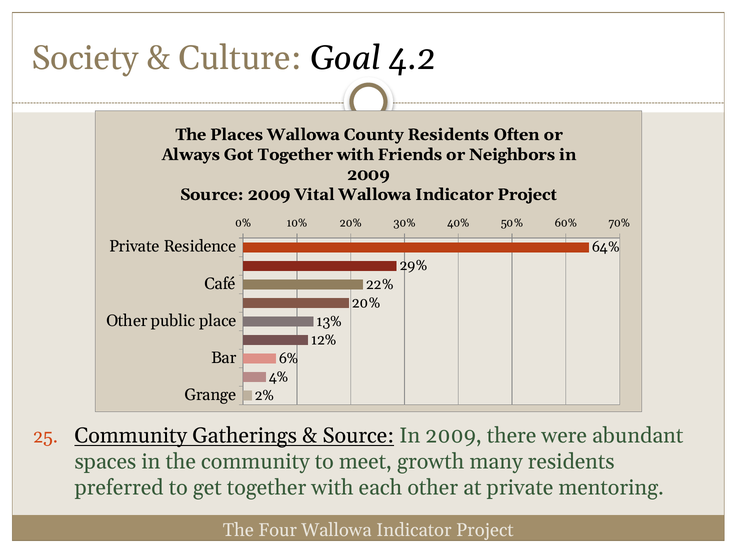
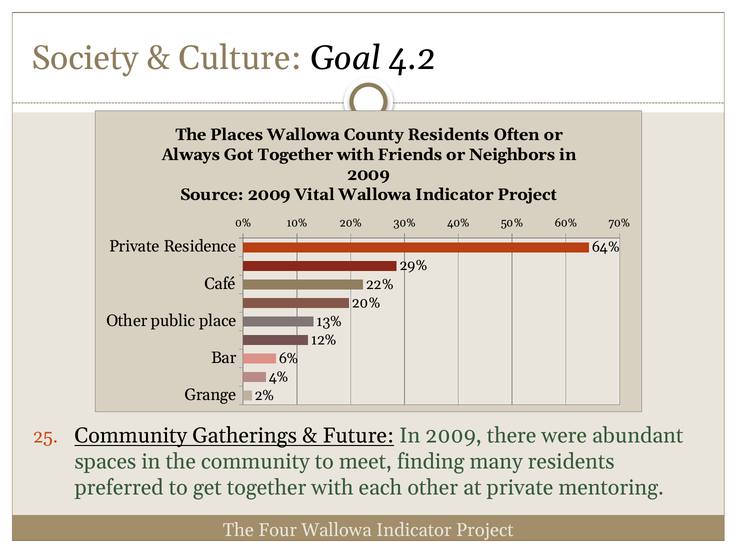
Source at (358, 436): Source -> Future
growth: growth -> finding
